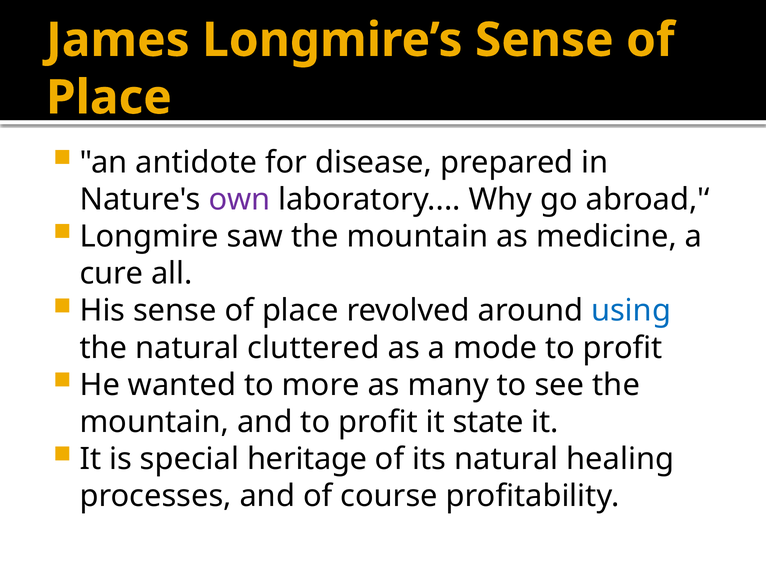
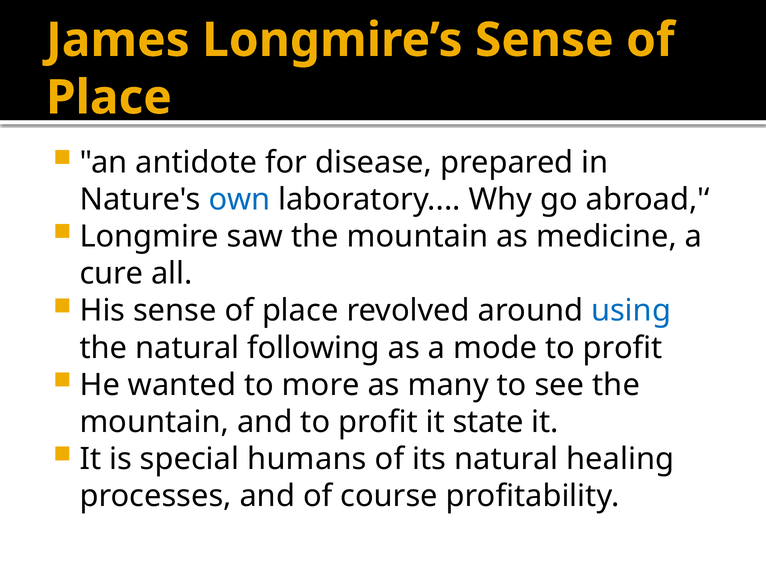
own colour: purple -> blue
cluttered: cluttered -> following
heritage: heritage -> humans
